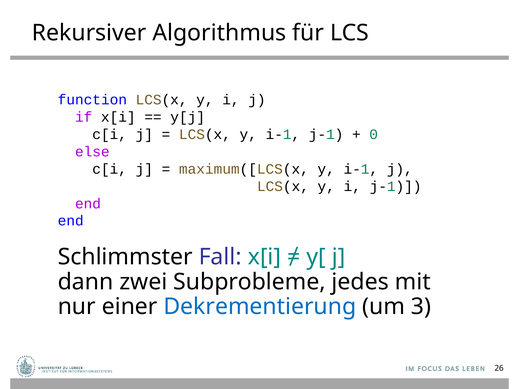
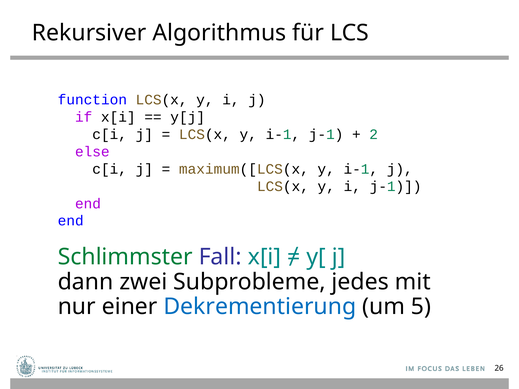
0: 0 -> 2
Schlimmster colour: black -> green
3: 3 -> 5
